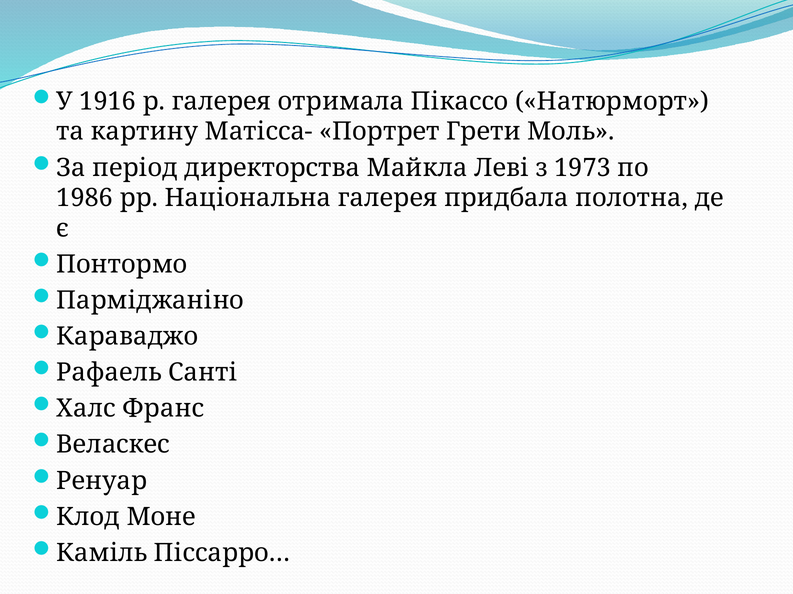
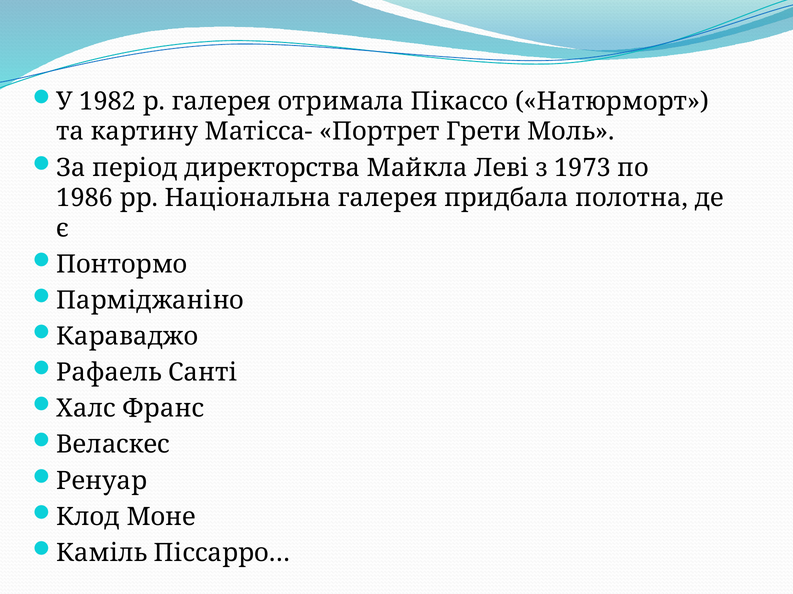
1916: 1916 -> 1982
